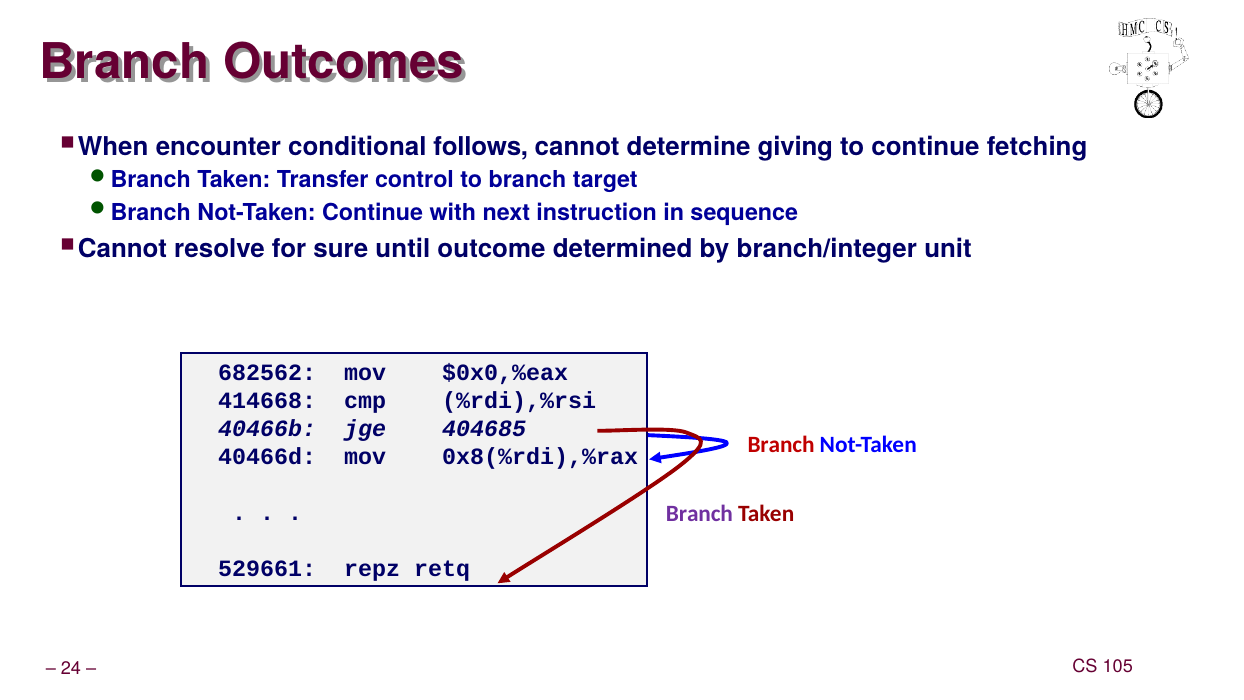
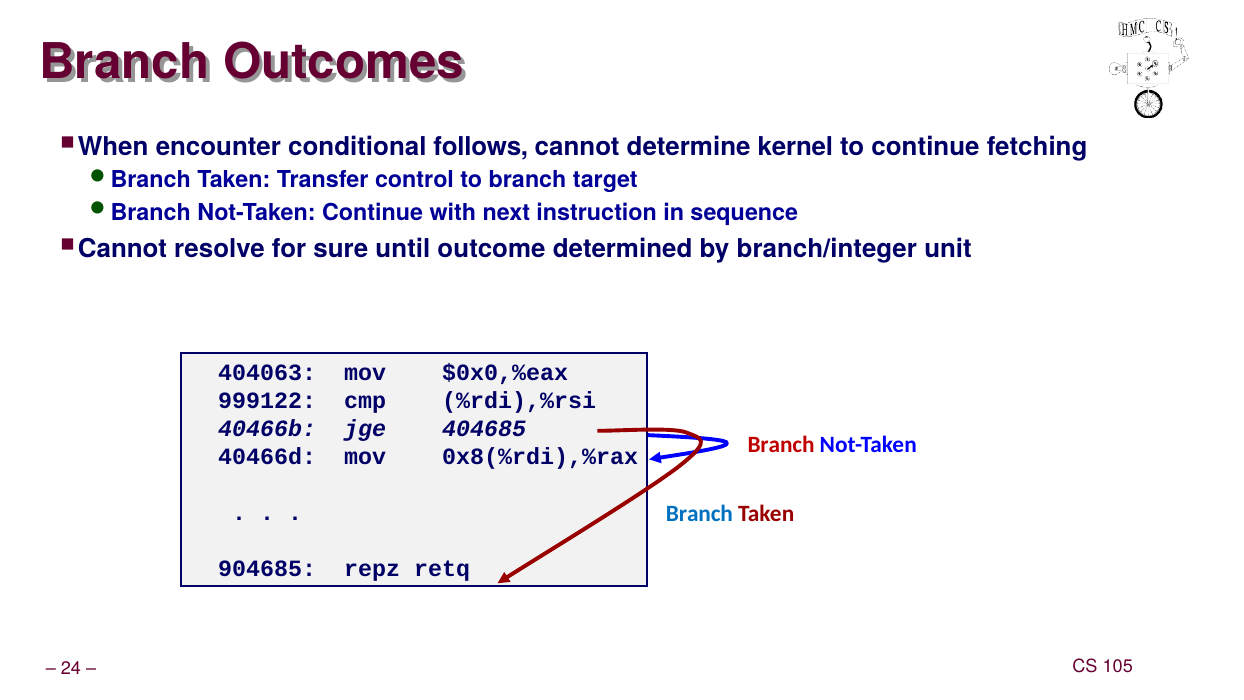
giving: giving -> kernel
682562: 682562 -> 404063
414668: 414668 -> 999122
Branch at (699, 513) colour: purple -> blue
529661: 529661 -> 904685
